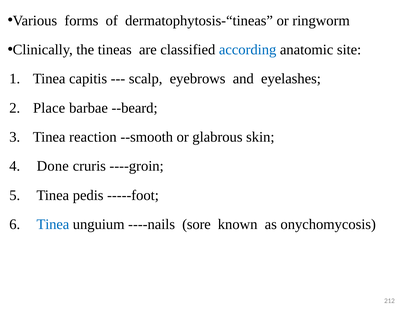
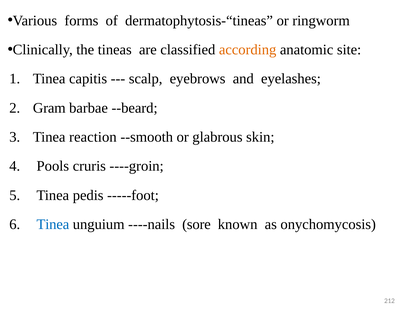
according colour: blue -> orange
Place: Place -> Gram
Done: Done -> Pools
